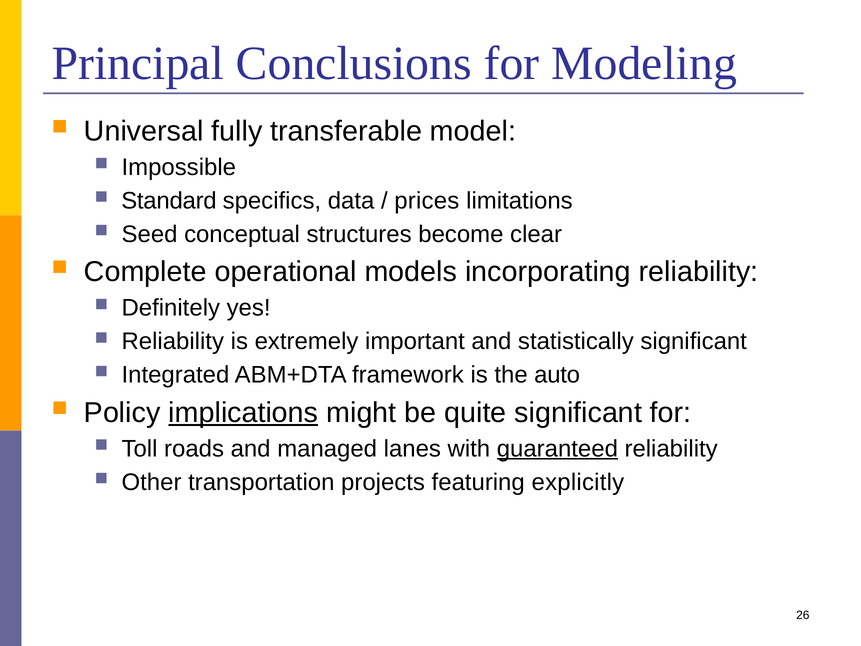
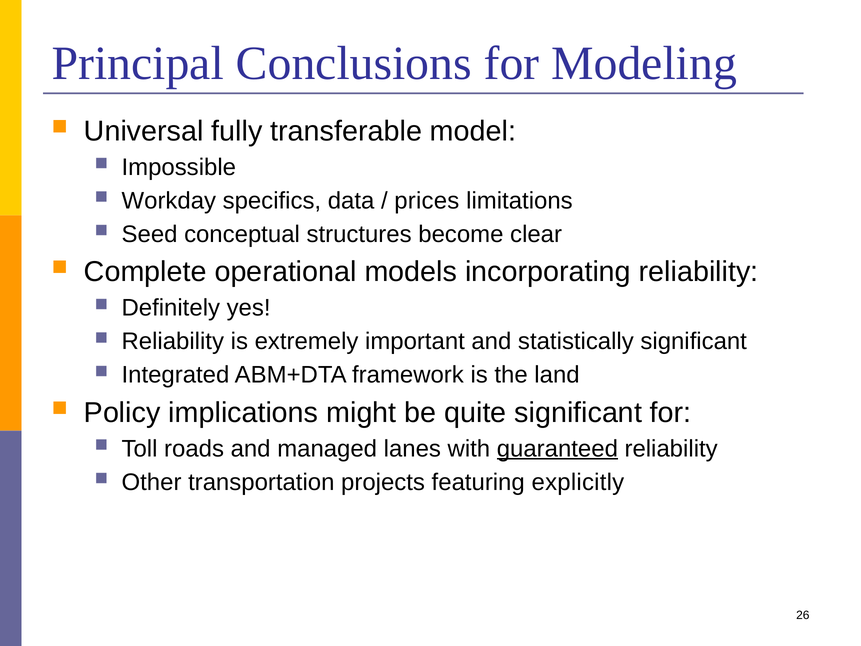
Standard: Standard -> Workday
auto: auto -> land
implications underline: present -> none
